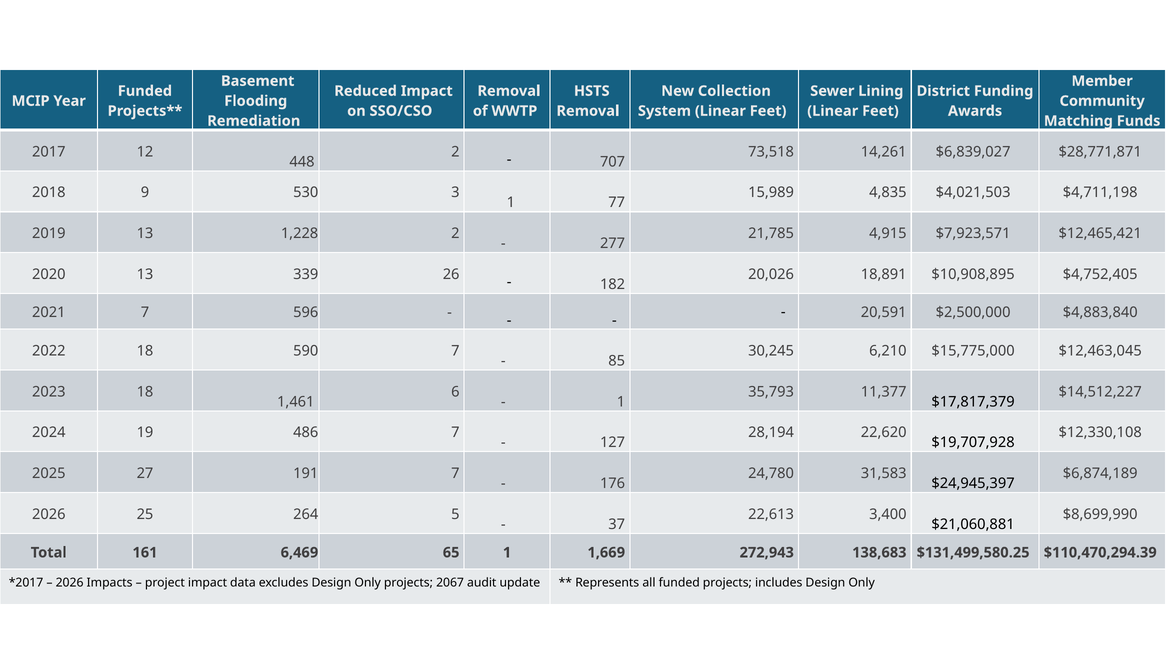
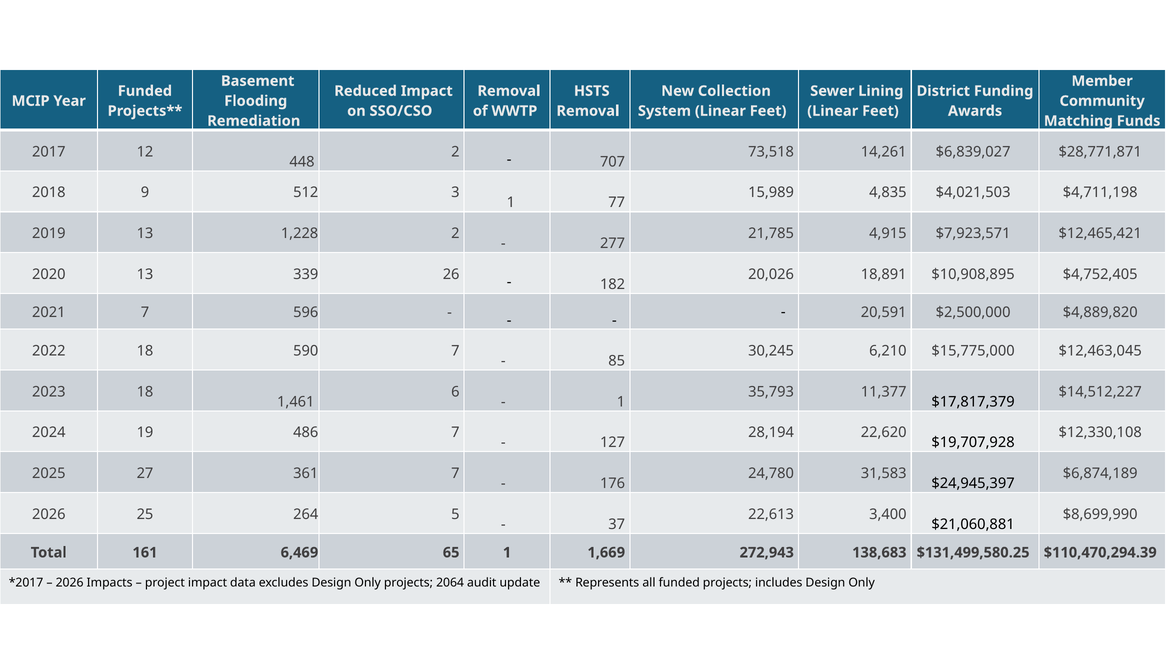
530: 530 -> 512
$4,883,840: $4,883,840 -> $4,889,820
191: 191 -> 361
2067: 2067 -> 2064
